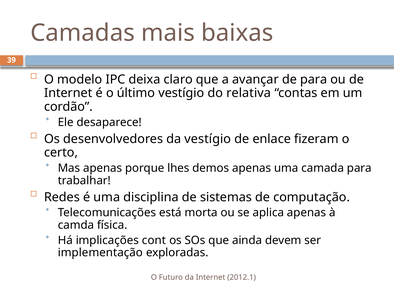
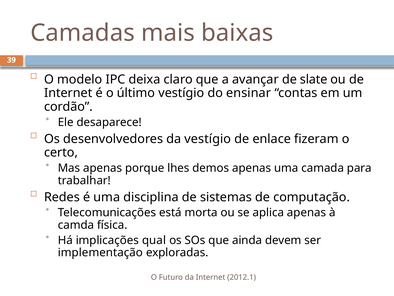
de para: para -> slate
relativa: relativa -> ensinar
cont: cont -> qual
